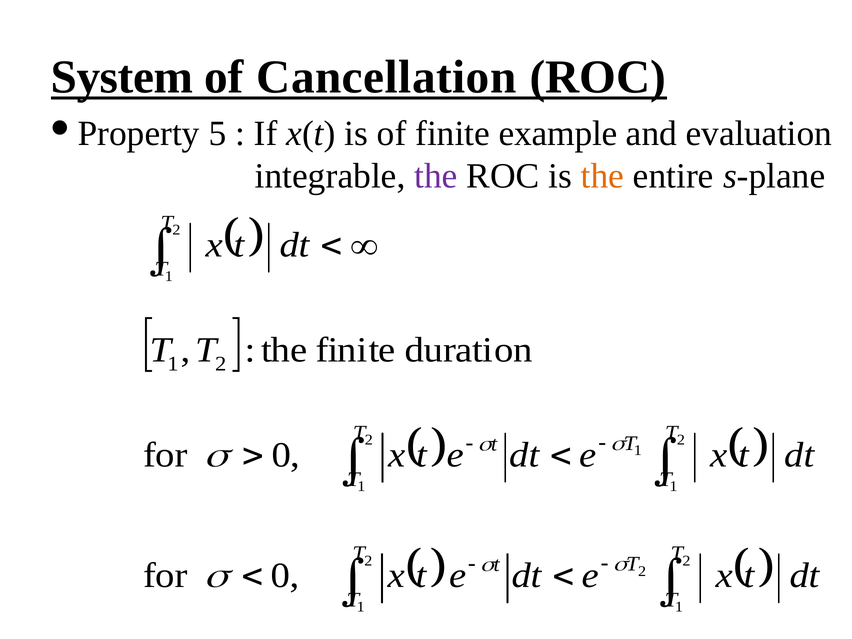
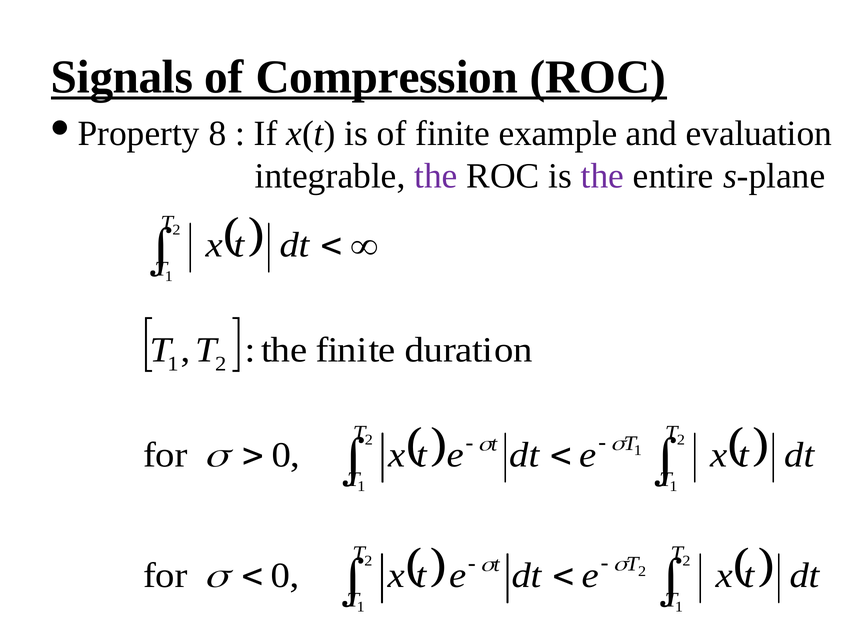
System: System -> Signals
Cancellation: Cancellation -> Compression
5: 5 -> 8
the at (602, 176) colour: orange -> purple
